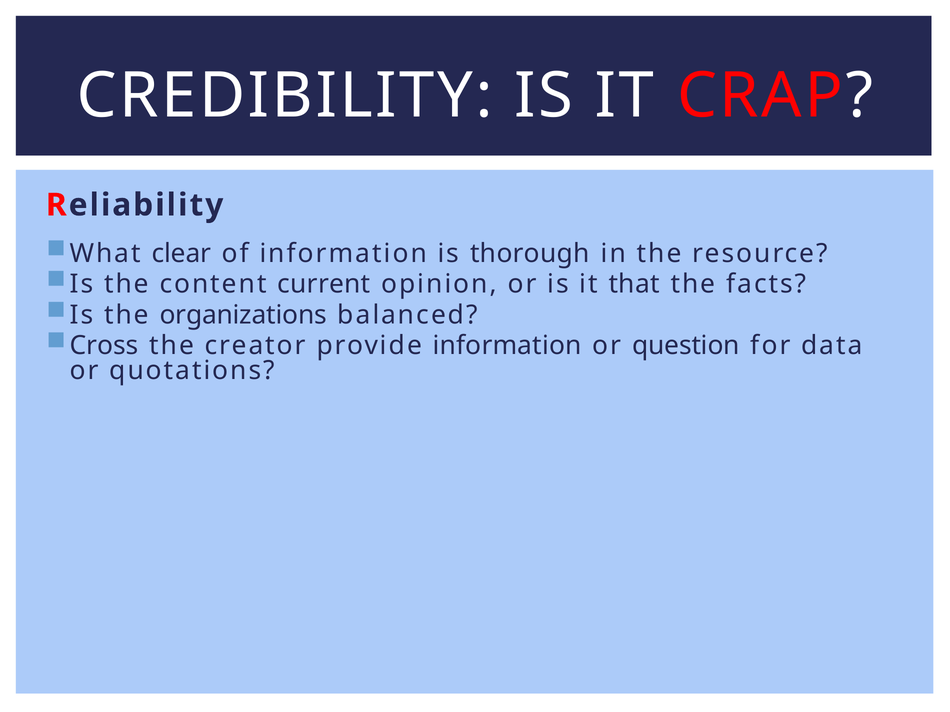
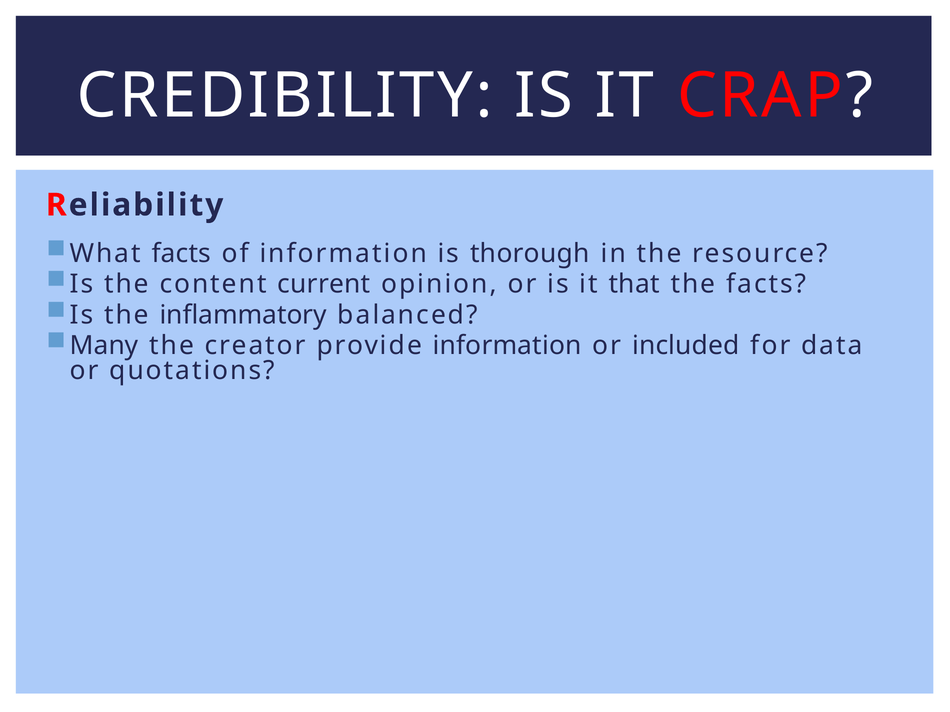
What clear: clear -> facts
organizations: organizations -> inflammatory
Cross: Cross -> Many
question: question -> included
